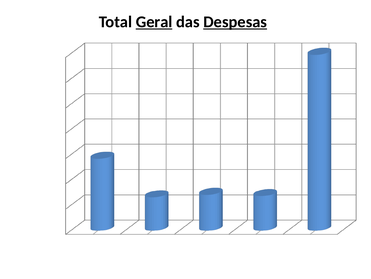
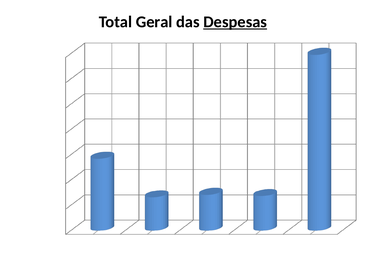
Geral underline: present -> none
